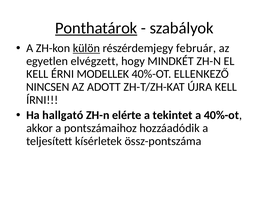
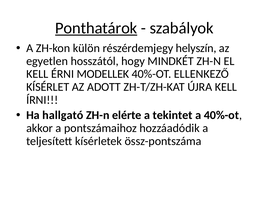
külön underline: present -> none
február: február -> helyszín
elvégzett: elvégzett -> hosszától
NINCSEN: NINCSEN -> KÍSÉRLET
